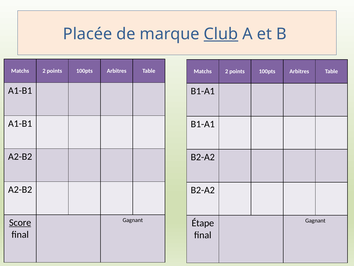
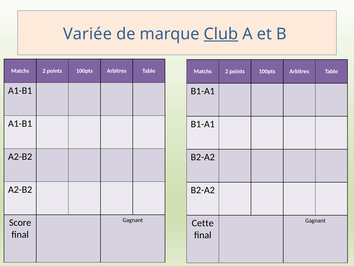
Placée: Placée -> Variée
Score underline: present -> none
Étape: Étape -> Cette
